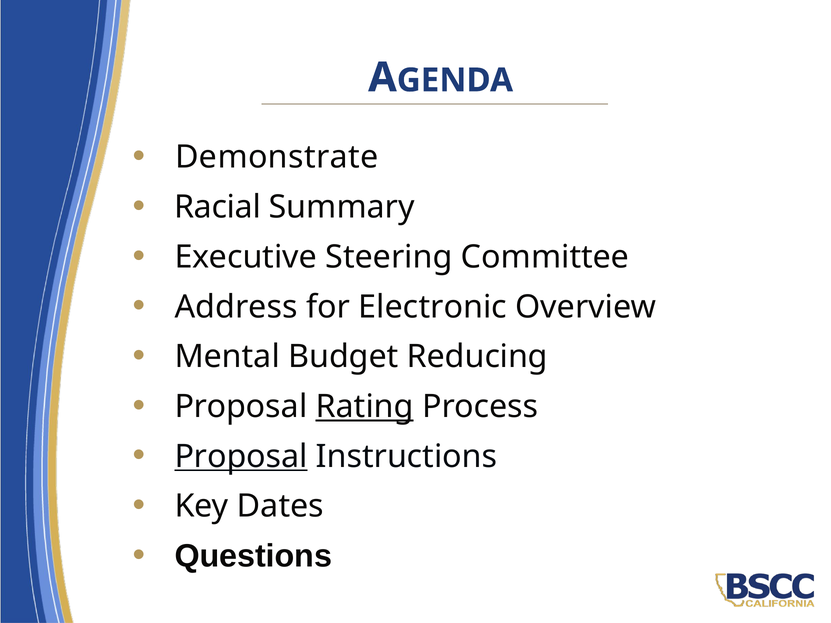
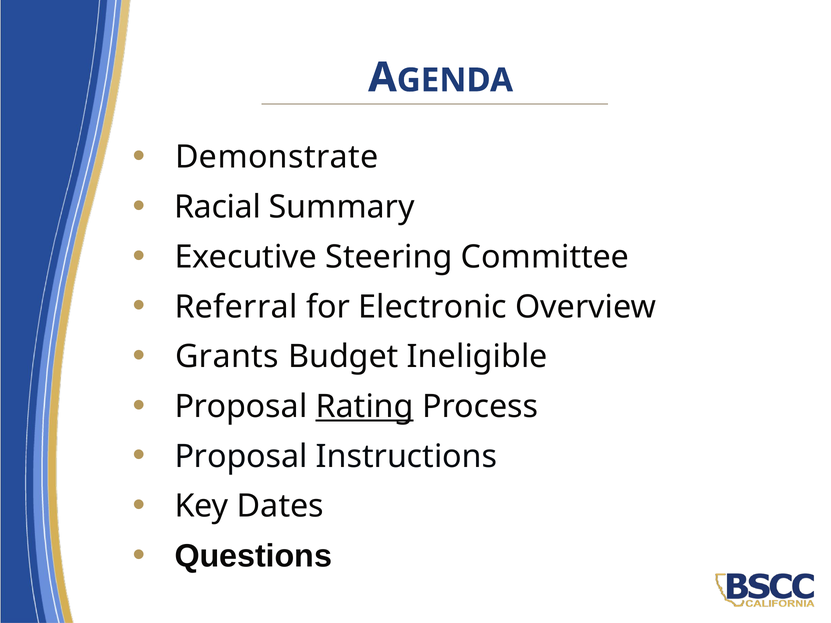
Address: Address -> Referral
Mental: Mental -> Grants
Reducing: Reducing -> Ineligible
Proposal at (241, 457) underline: present -> none
